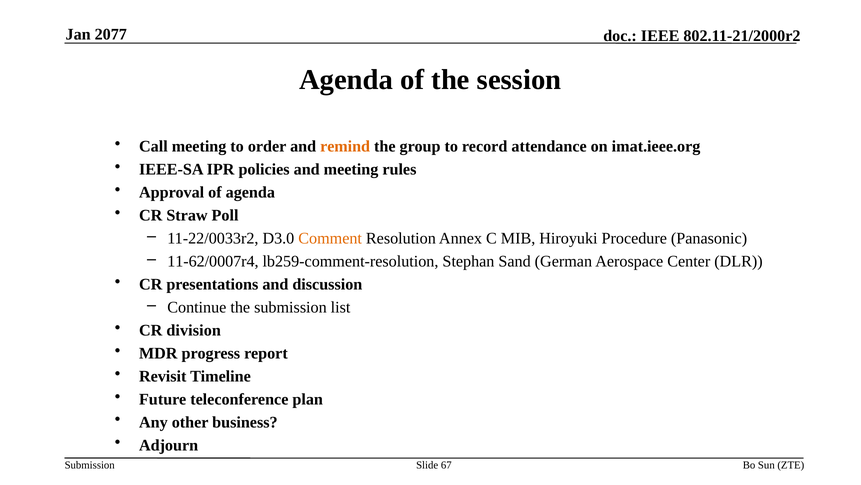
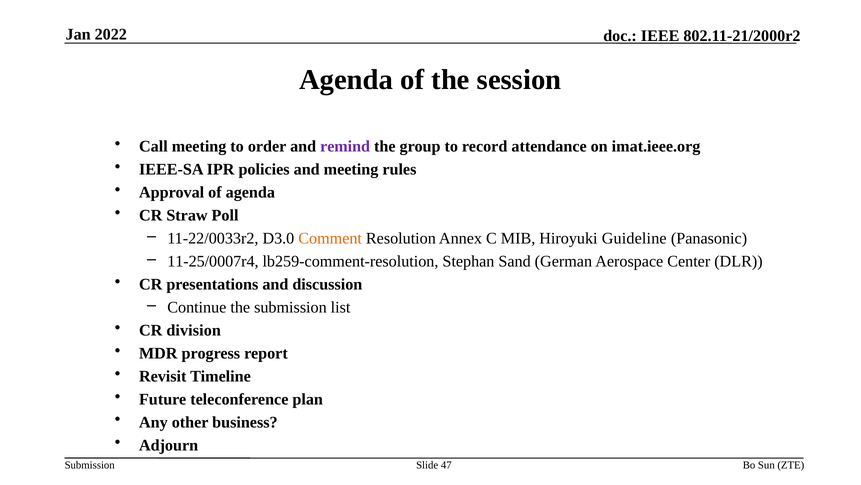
2077: 2077 -> 2022
remind colour: orange -> purple
Procedure: Procedure -> Guideline
11-62/0007r4: 11-62/0007r4 -> 11-25/0007r4
67: 67 -> 47
